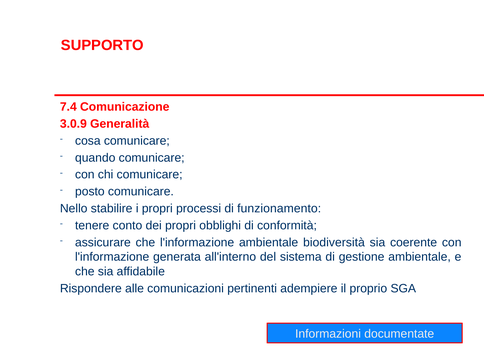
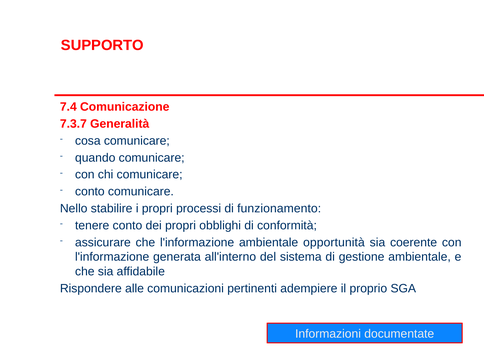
3.0.9: 3.0.9 -> 7.3.7
posto at (90, 192): posto -> conto
biodiversità: biodiversità -> opportunità
